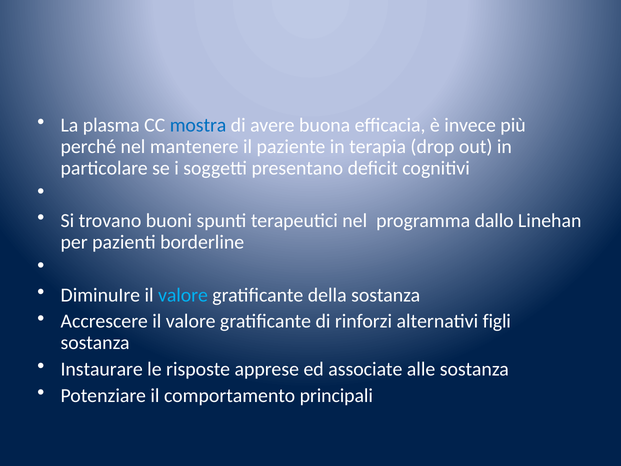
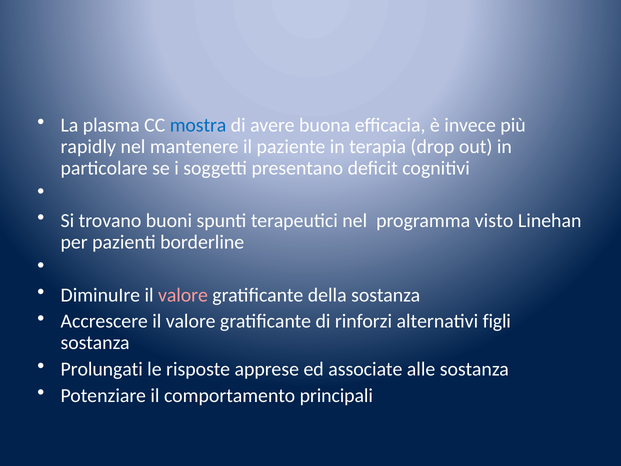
perché: perché -> rapidly
dallo: dallo -> visto
valore at (183, 295) colour: light blue -> pink
Instaurare: Instaurare -> Prolungati
